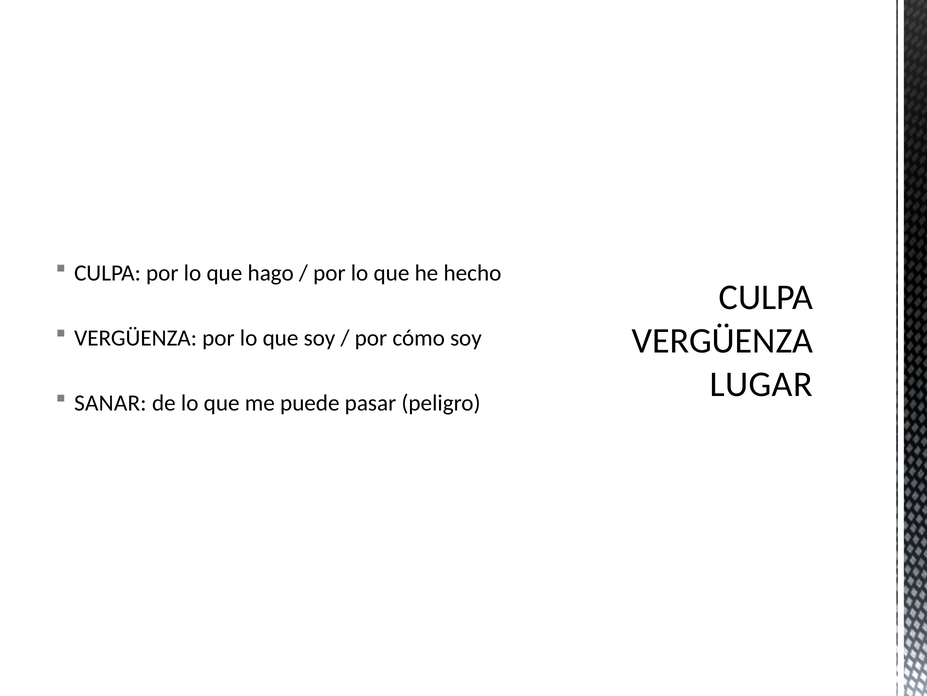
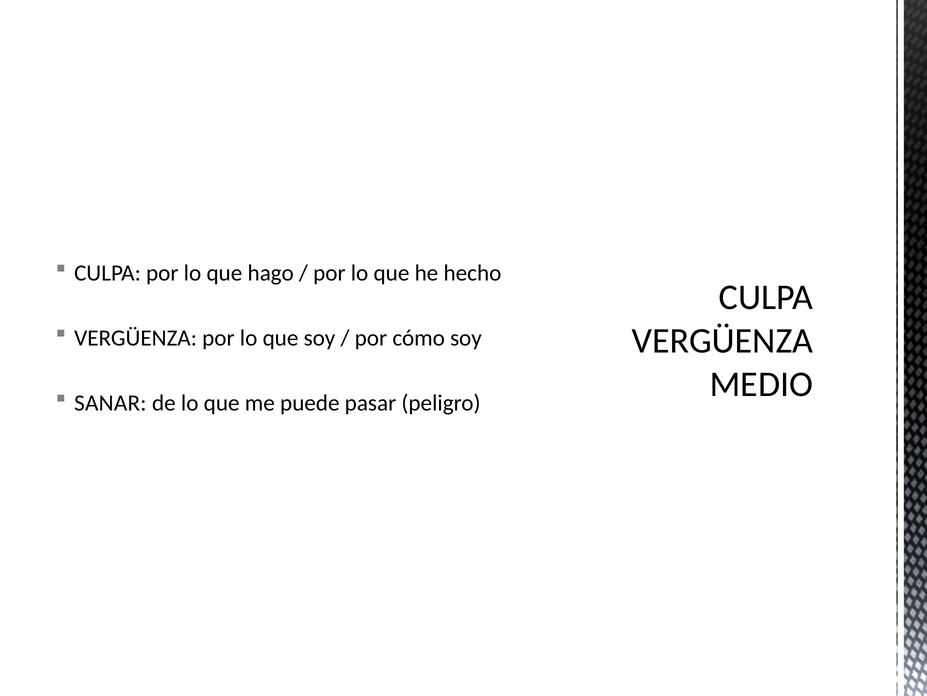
LUGAR: LUGAR -> MEDIO
